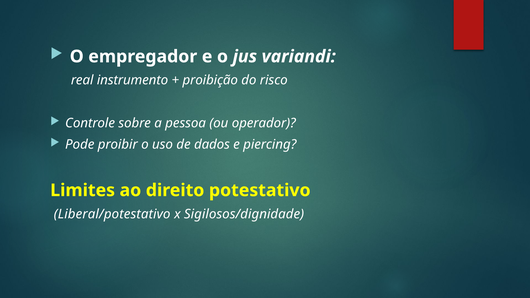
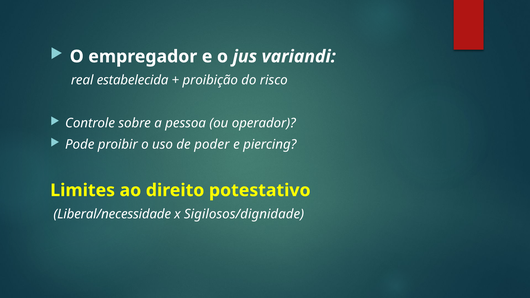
instrumento: instrumento -> estabelecida
dados: dados -> poder
Liberal/potestativo: Liberal/potestativo -> Liberal/necessidade
